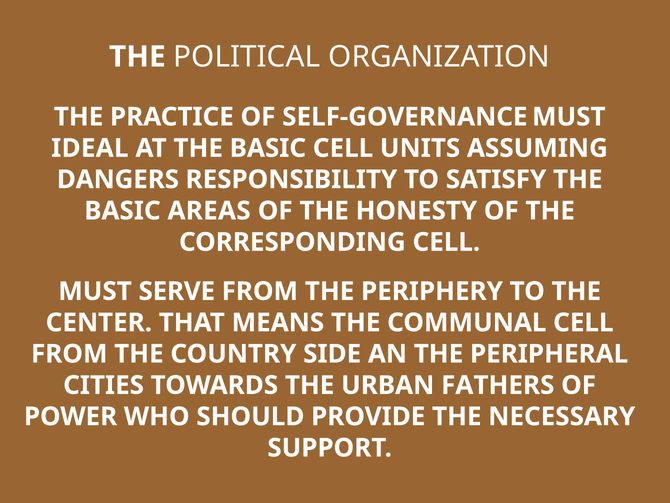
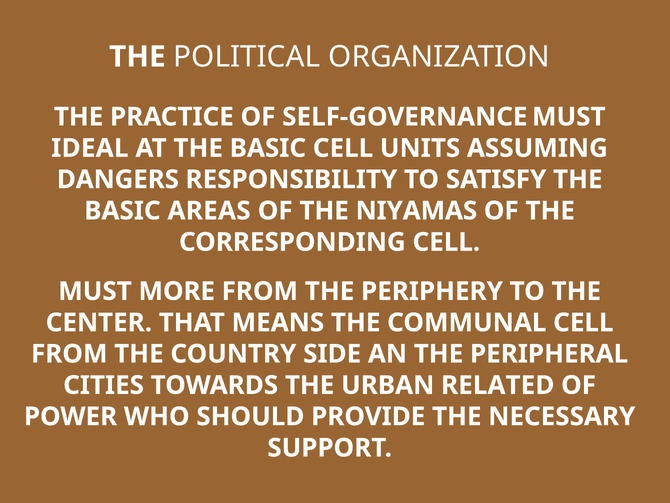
HONESTY: HONESTY -> NIYAMAS
SERVE: SERVE -> MORE
FATHERS: FATHERS -> RELATED
